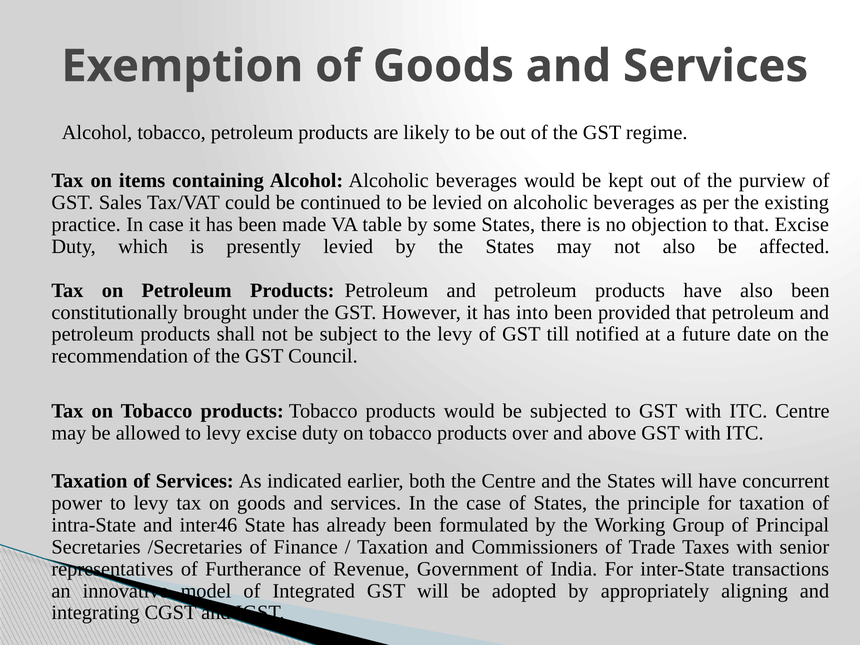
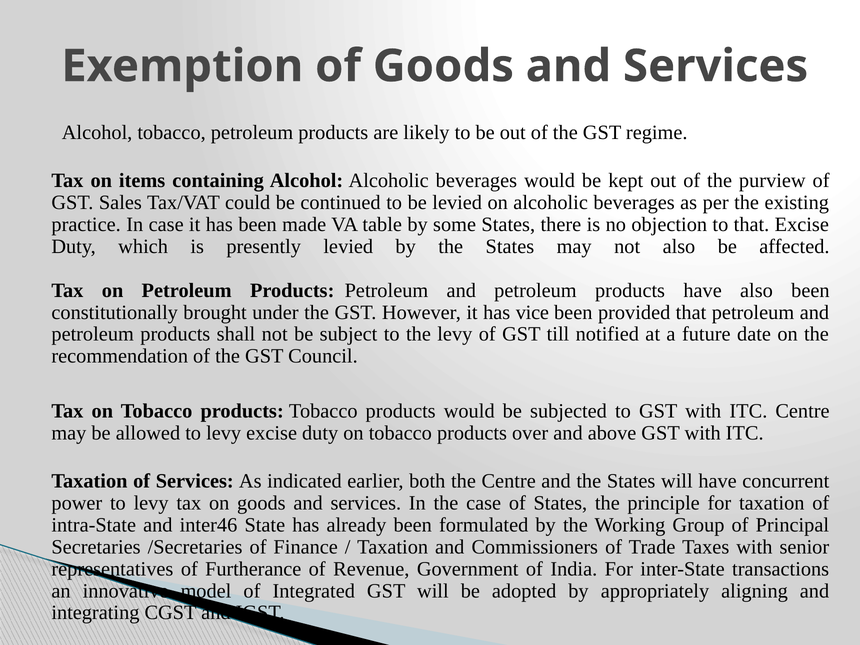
into: into -> vice
